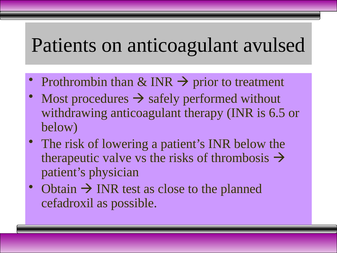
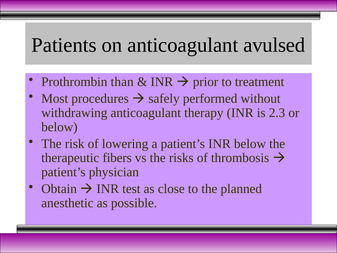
6.5: 6.5 -> 2.3
valve: valve -> fibers
cefadroxil: cefadroxil -> anesthetic
